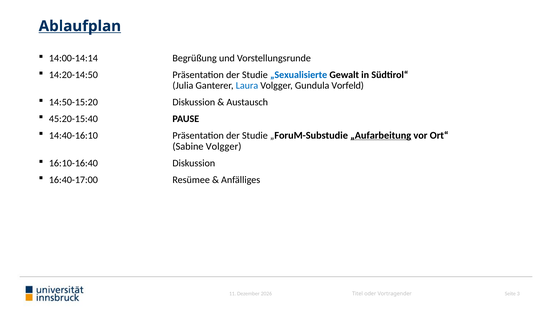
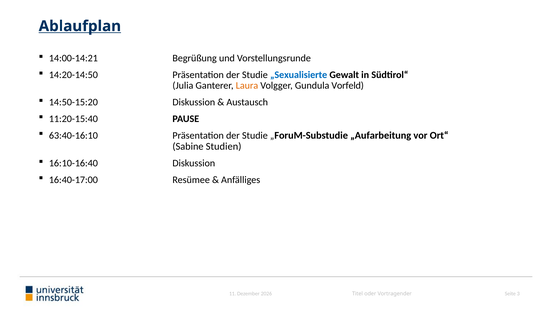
14:00-14:14: 14:00-14:14 -> 14:00-14:21
Laura colour: blue -> orange
45:20-15:40: 45:20-15:40 -> 11:20-15:40
14:40-16:10: 14:40-16:10 -> 63:40-16:10
„Aufarbeitung underline: present -> none
Sabine Volgger: Volgger -> Studien
